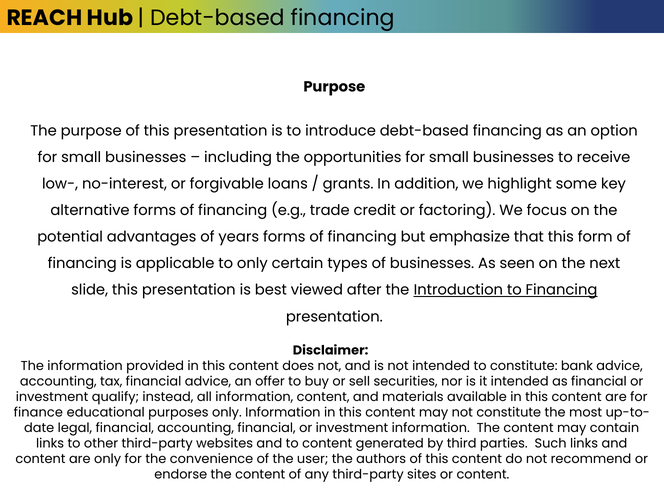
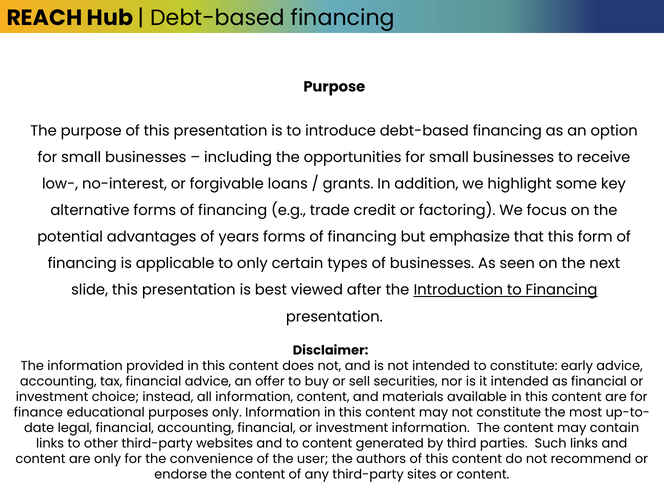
bank: bank -> early
qualify: qualify -> choice
